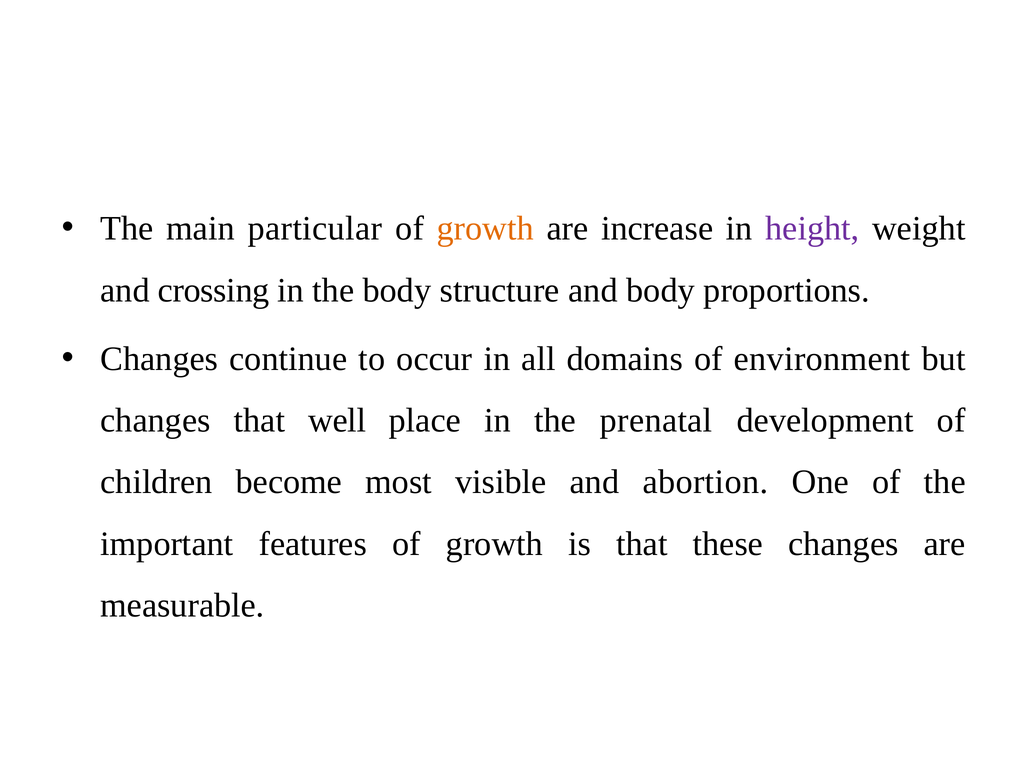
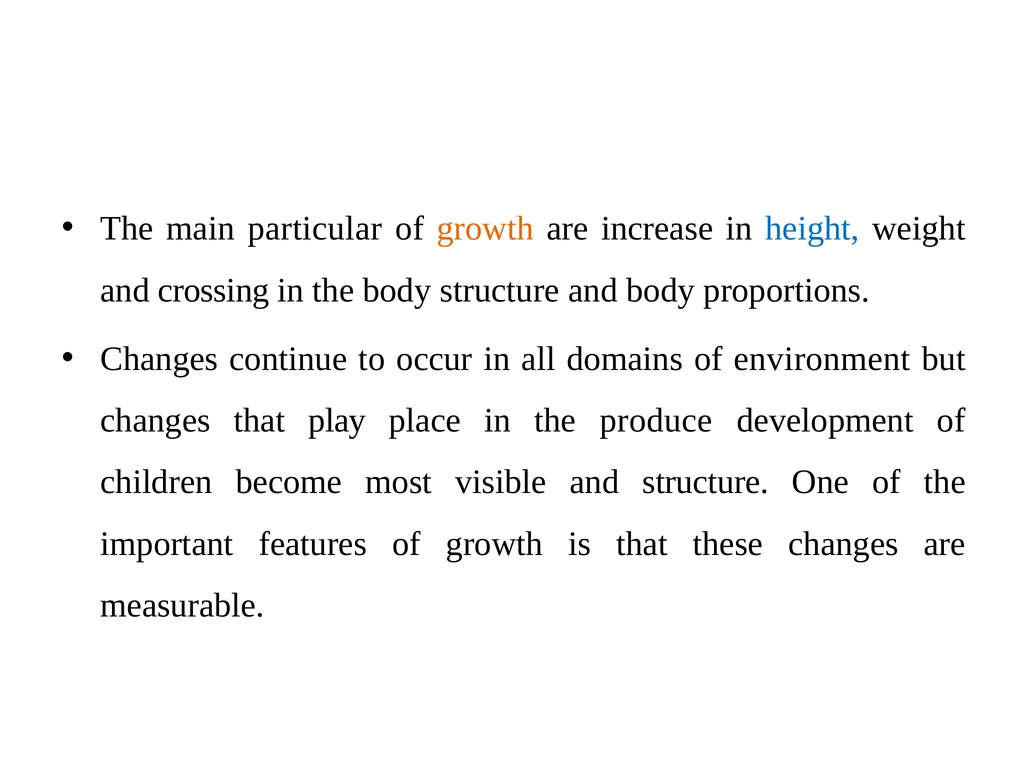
height colour: purple -> blue
well: well -> play
prenatal: prenatal -> produce
and abortion: abortion -> structure
